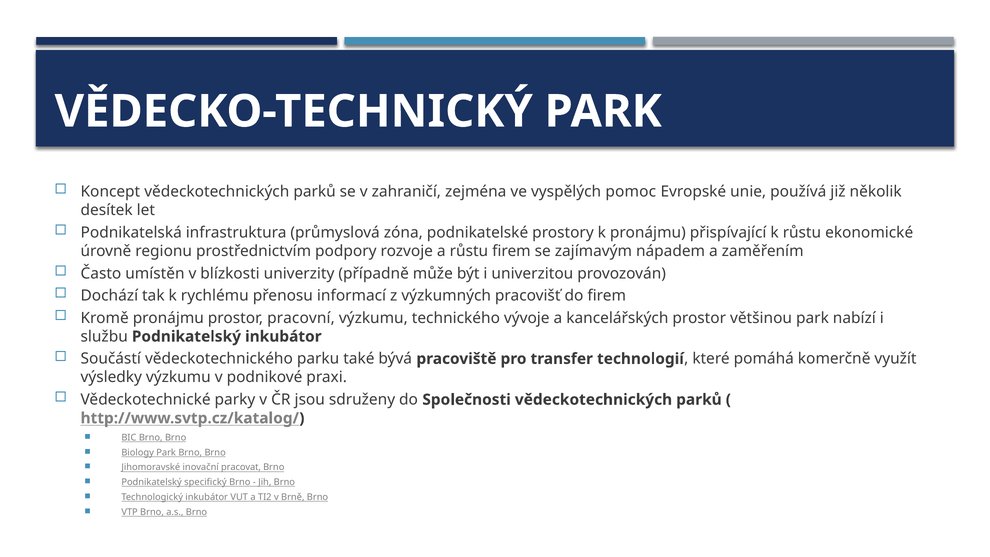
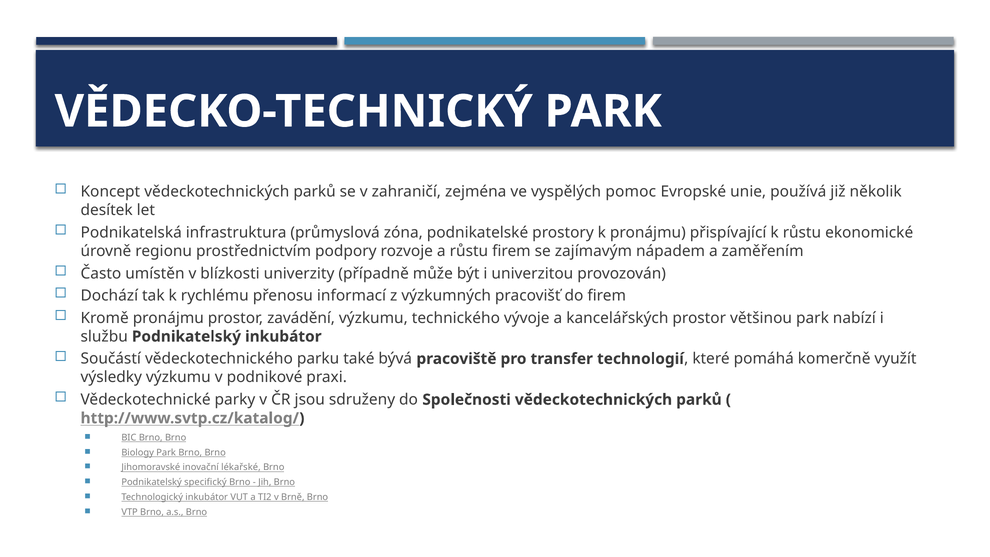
pracovní: pracovní -> zavádění
pracovat: pracovat -> lékařské
